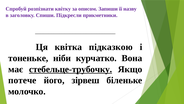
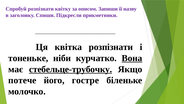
квітка підказкою: підказкою -> розпізнати
Вона underline: none -> present
зірвеш: зірвеш -> гостре
